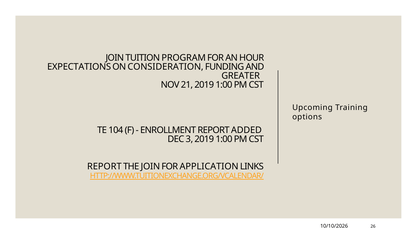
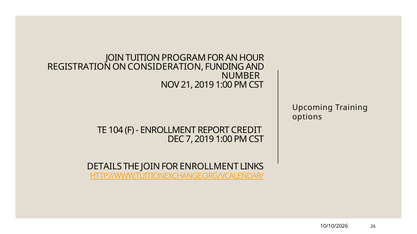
EXPECTATIONS: EXPECTATIONS -> REGISTRATION
GREATER: GREATER -> NUMBER
ADDED: ADDED -> CREDIT
3: 3 -> 7
REPORT at (104, 167): REPORT -> DETAILS
FOR APPLICATION: APPLICATION -> ENROLLMENT
